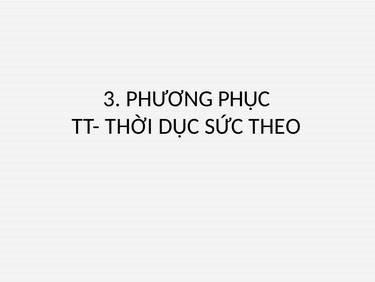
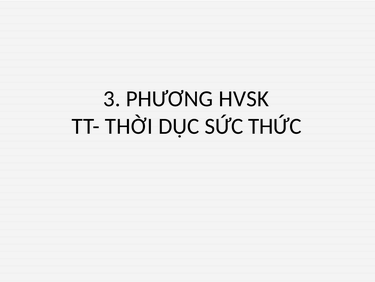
PHỤC: PHỤC -> HVSK
THEO: THEO -> THỨC
